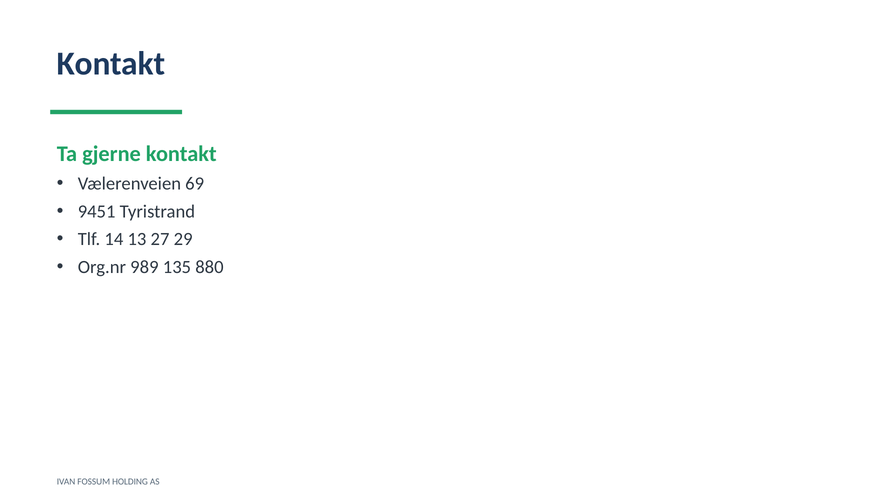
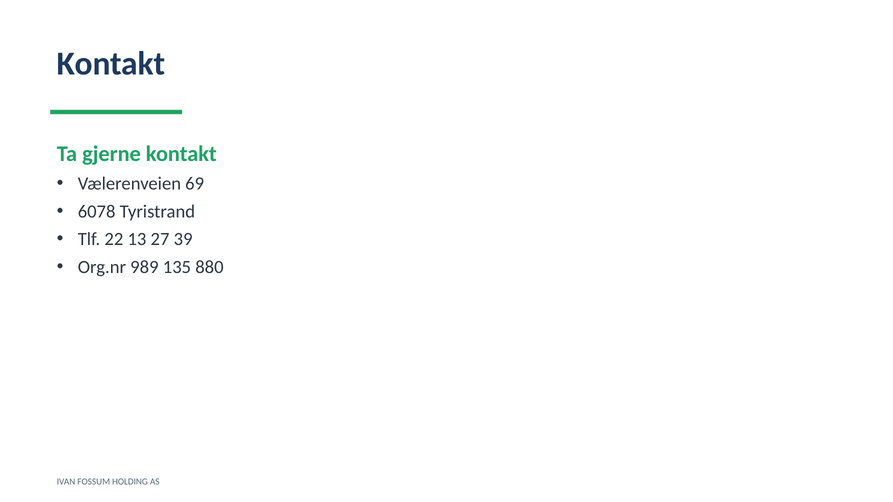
9451: 9451 -> 6078
14: 14 -> 22
29: 29 -> 39
